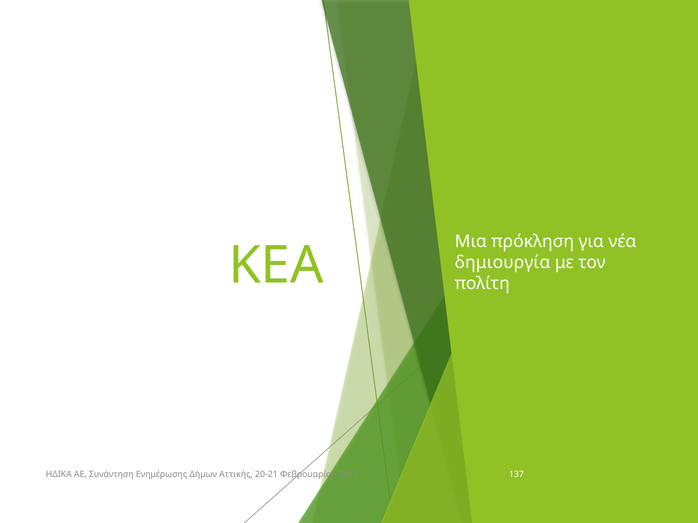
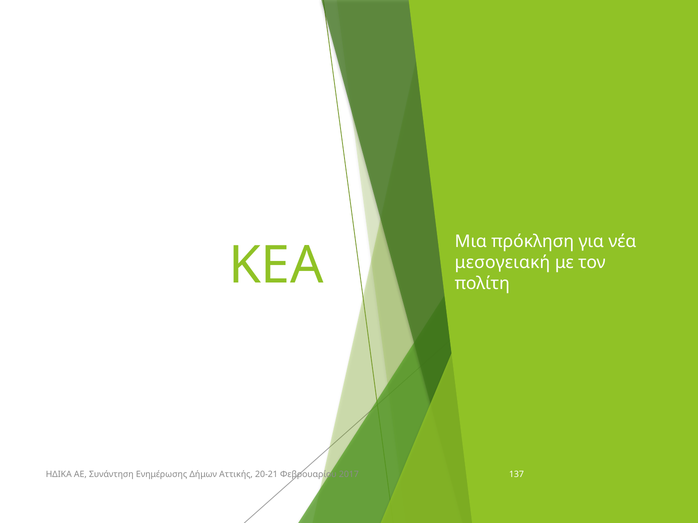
δημιουργία: δημιουργία -> μεσογειακή
